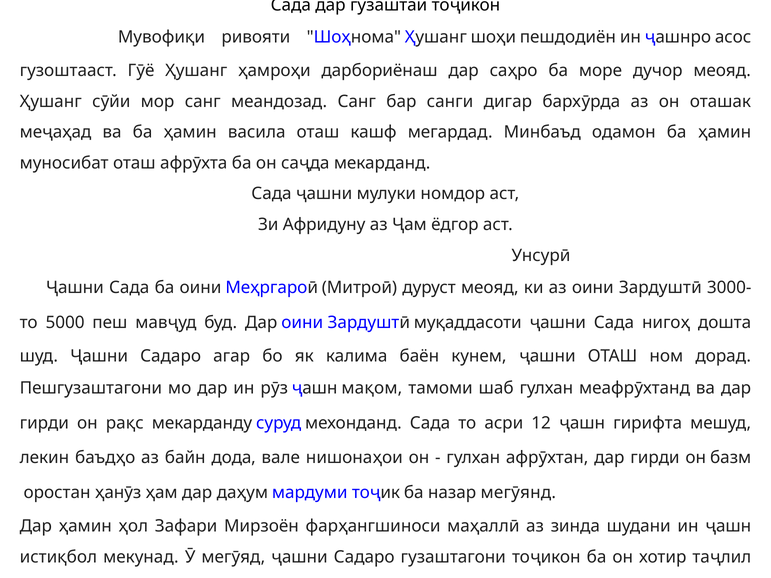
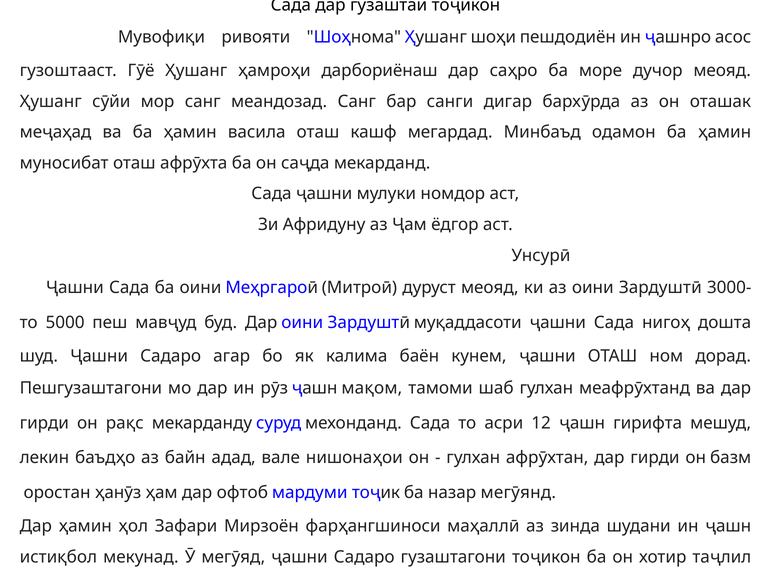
дода: дода -> адад
даҳум: даҳум -> офтоб
